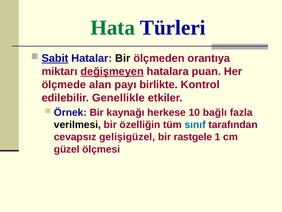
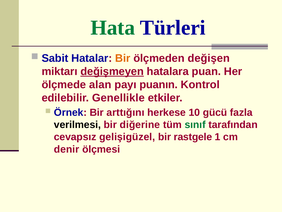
Sabit underline: present -> none
Bir at (123, 58) colour: black -> orange
orantıya: orantıya -> değişen
birlikte: birlikte -> puanın
kaynağı: kaynağı -> arttığını
bağlı: bağlı -> gücü
özelliğin: özelliğin -> diğerine
sınıf colour: blue -> green
güzel: güzel -> denir
